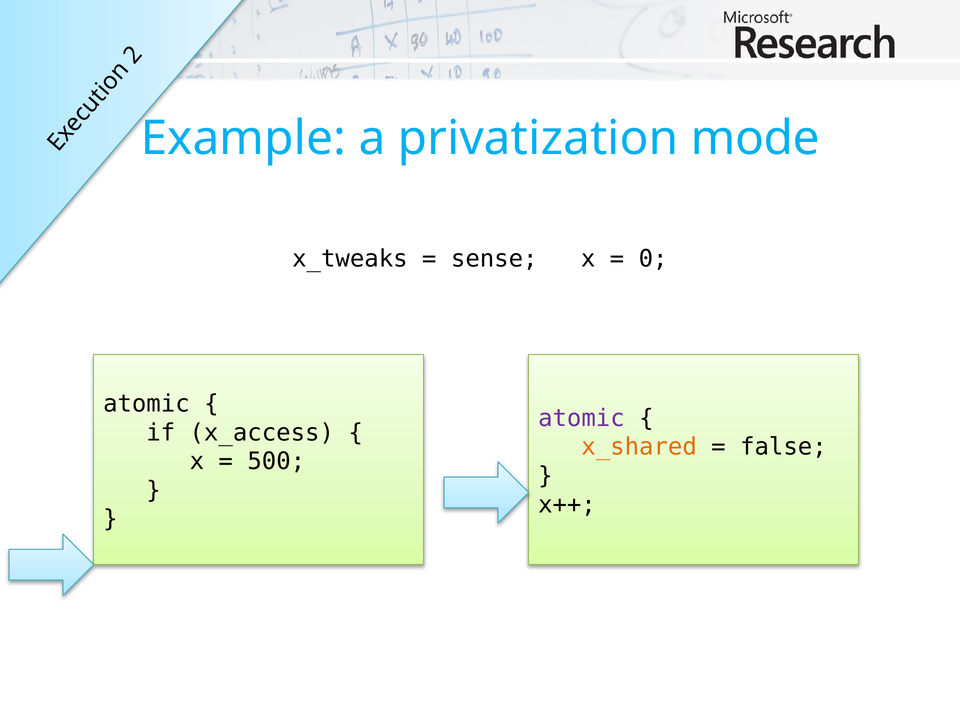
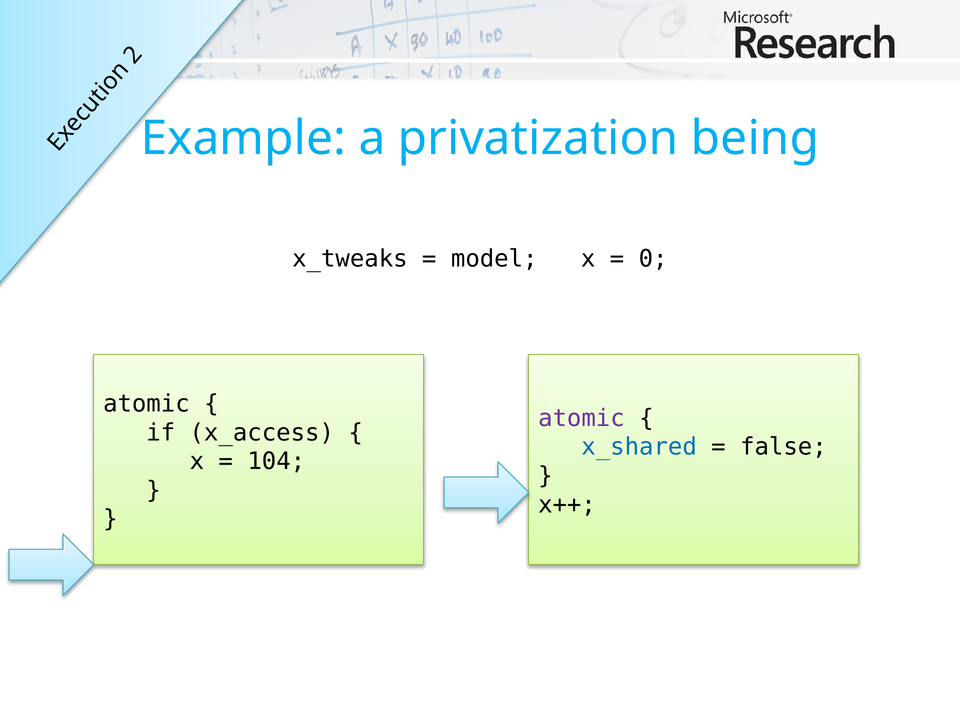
mode: mode -> being
sense: sense -> model
x_shared colour: orange -> blue
500: 500 -> 104
